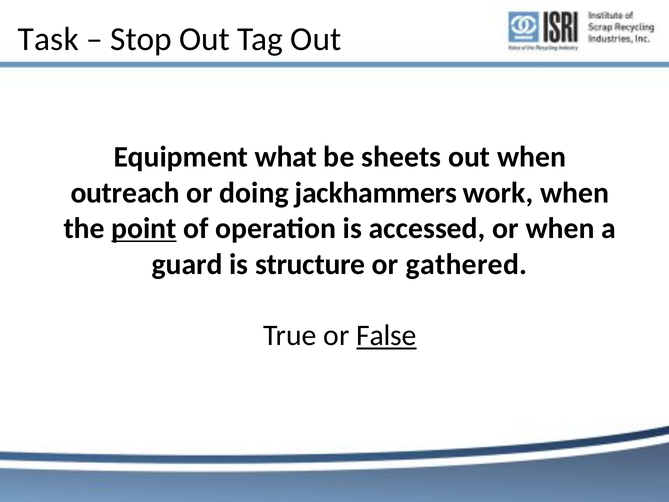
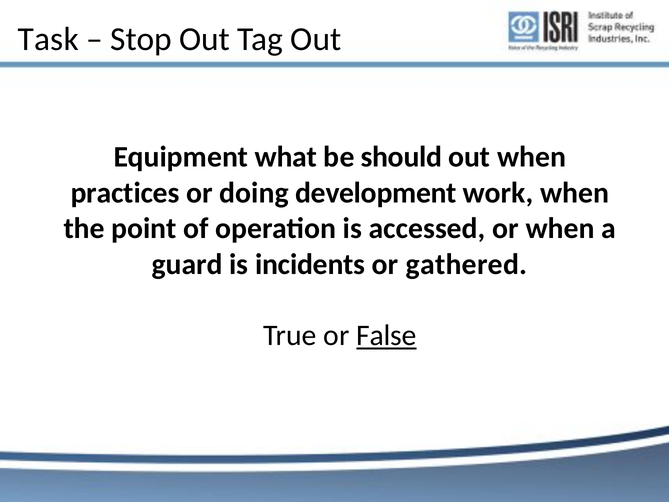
sheets: sheets -> should
outreach: outreach -> practices
jackhammers: jackhammers -> development
point underline: present -> none
structure: structure -> incidents
